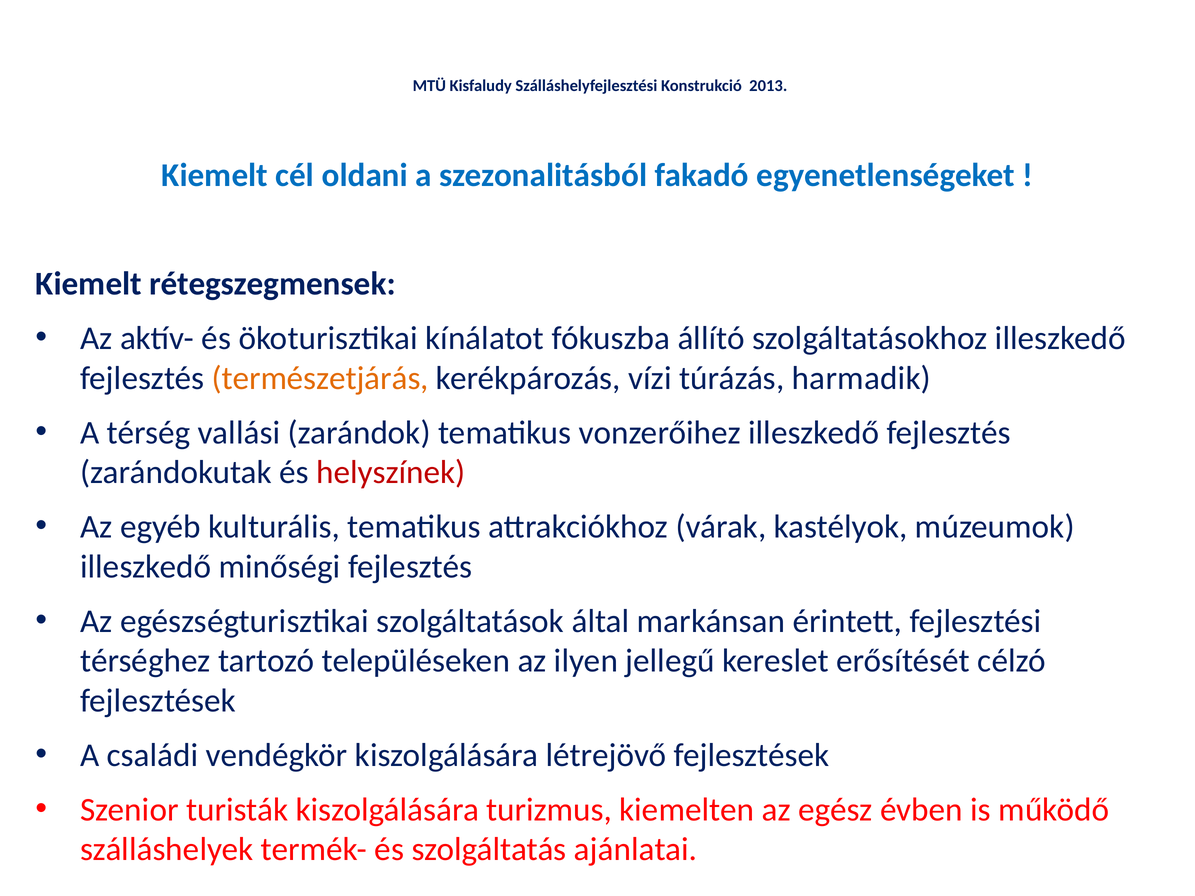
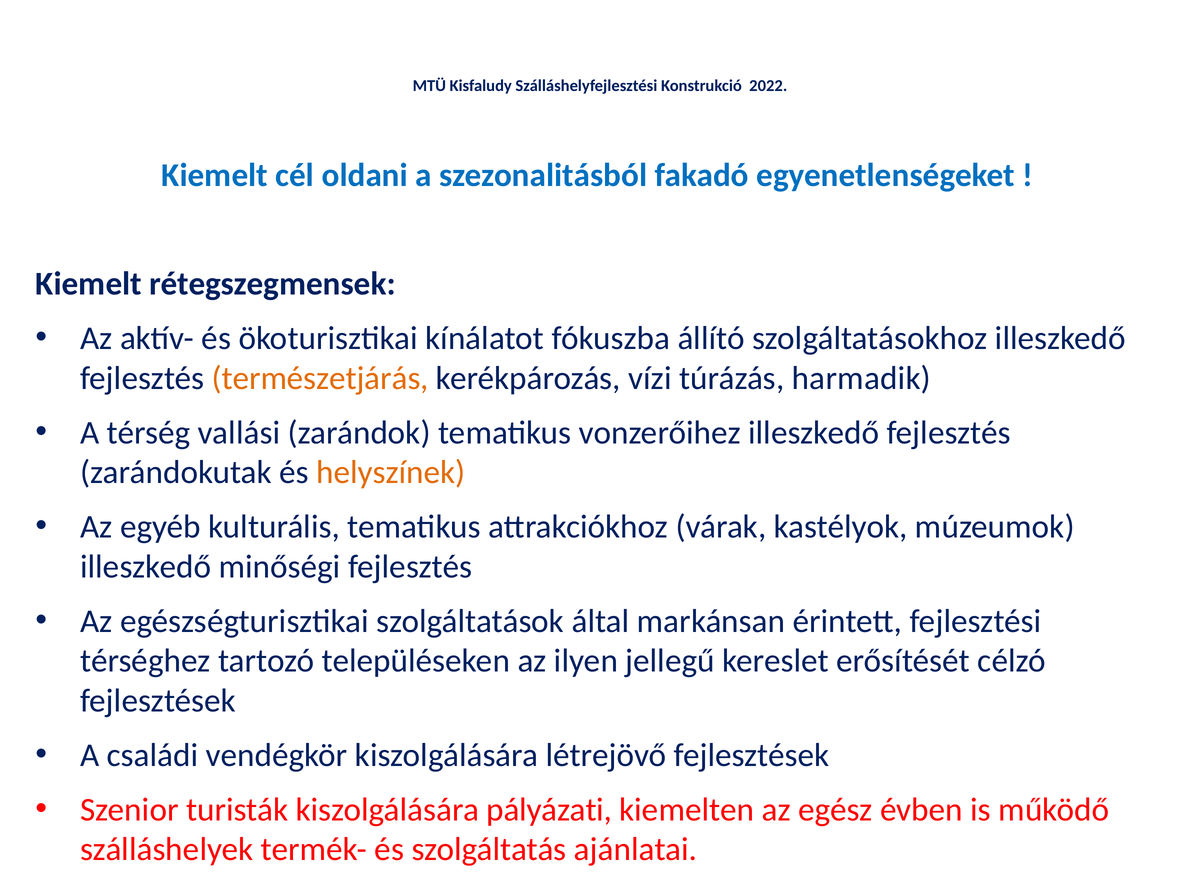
2013: 2013 -> 2022
helyszínek colour: red -> orange
turizmus: turizmus -> pályázati
